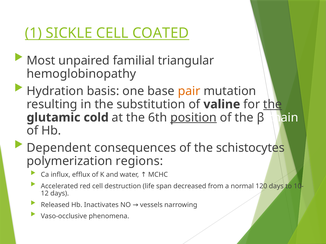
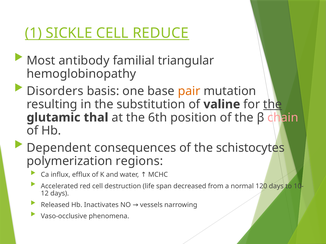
COATED: COATED -> REDUCE
unpaired: unpaired -> antibody
Hydration: Hydration -> Disorders
cold: cold -> thal
position underline: present -> none
chain colour: white -> pink
